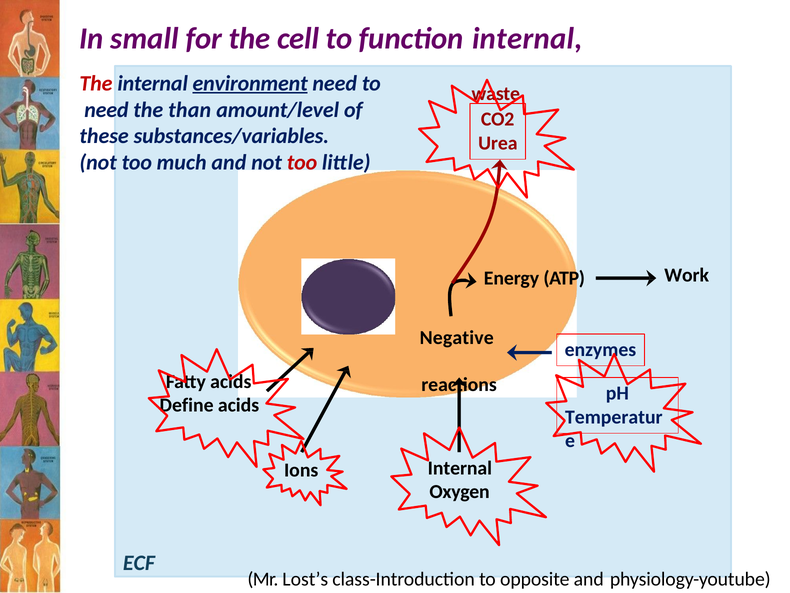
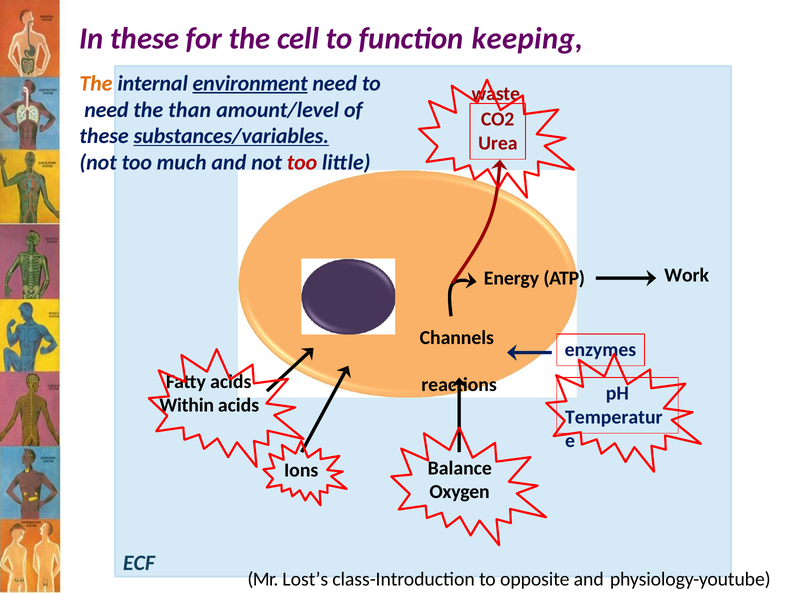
In small: small -> these
function internal: internal -> keeping
The at (96, 83) colour: red -> orange
substances/variables underline: none -> present
Negative: Negative -> Channels
Define: Define -> Within
Internal at (460, 468): Internal -> Balance
